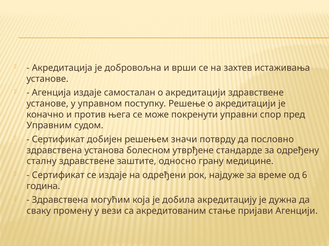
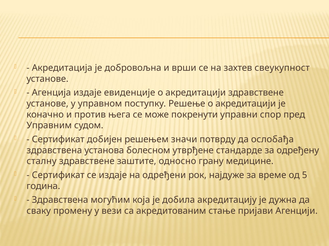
истаживања: истаживања -> свеукупност
самосталан: самосталан -> евиденције
пословно: пословно -> ослобађа
6: 6 -> 5
